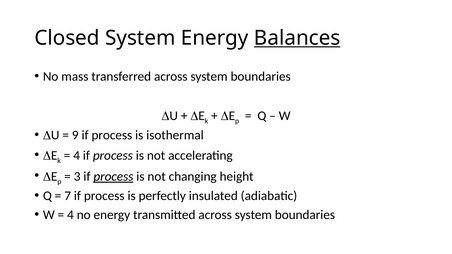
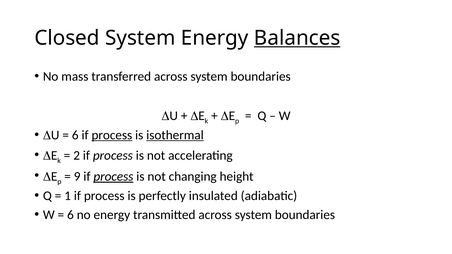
9 at (75, 135): 9 -> 6
process at (112, 135) underline: none -> present
isothermal underline: none -> present
4 at (77, 156): 4 -> 2
3: 3 -> 9
7: 7 -> 1
4 at (70, 215): 4 -> 6
